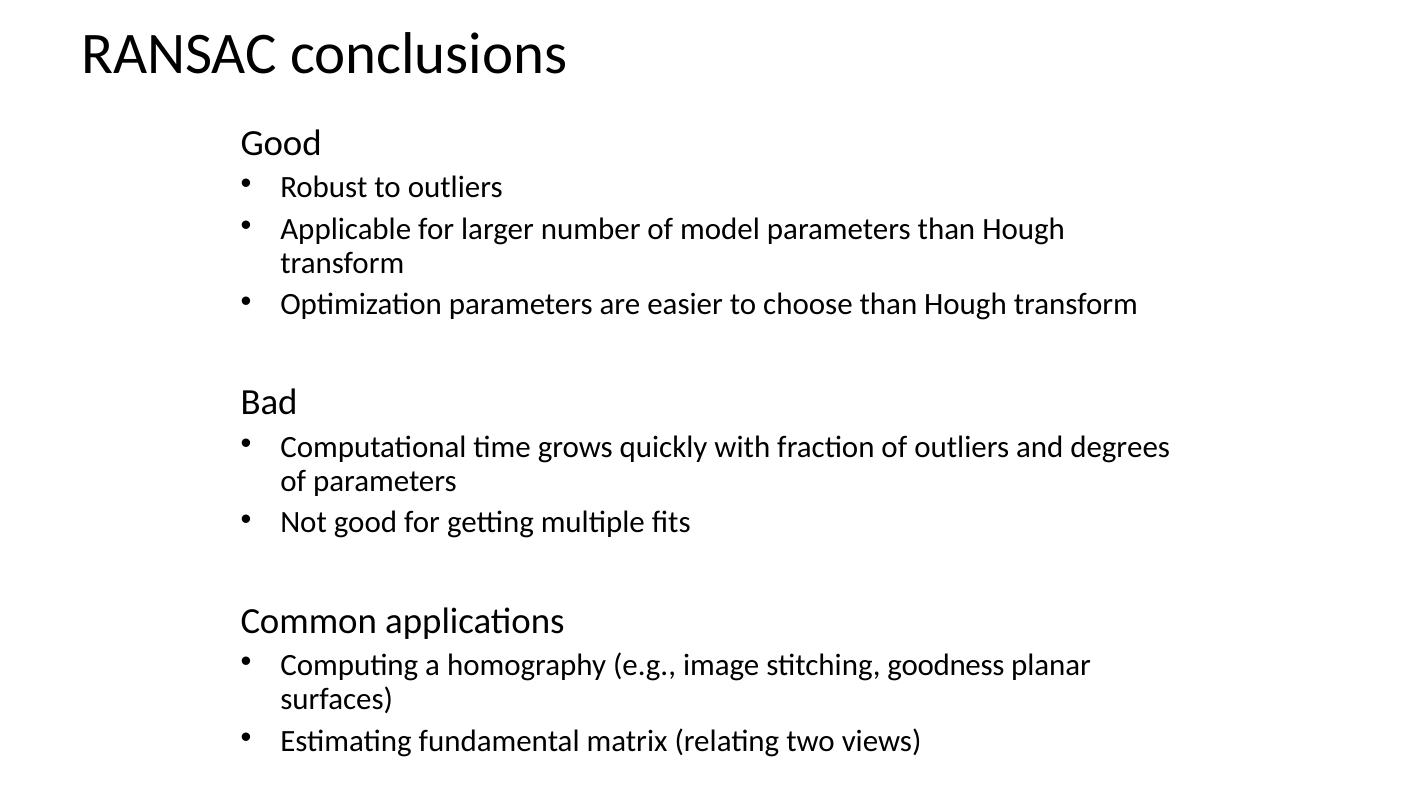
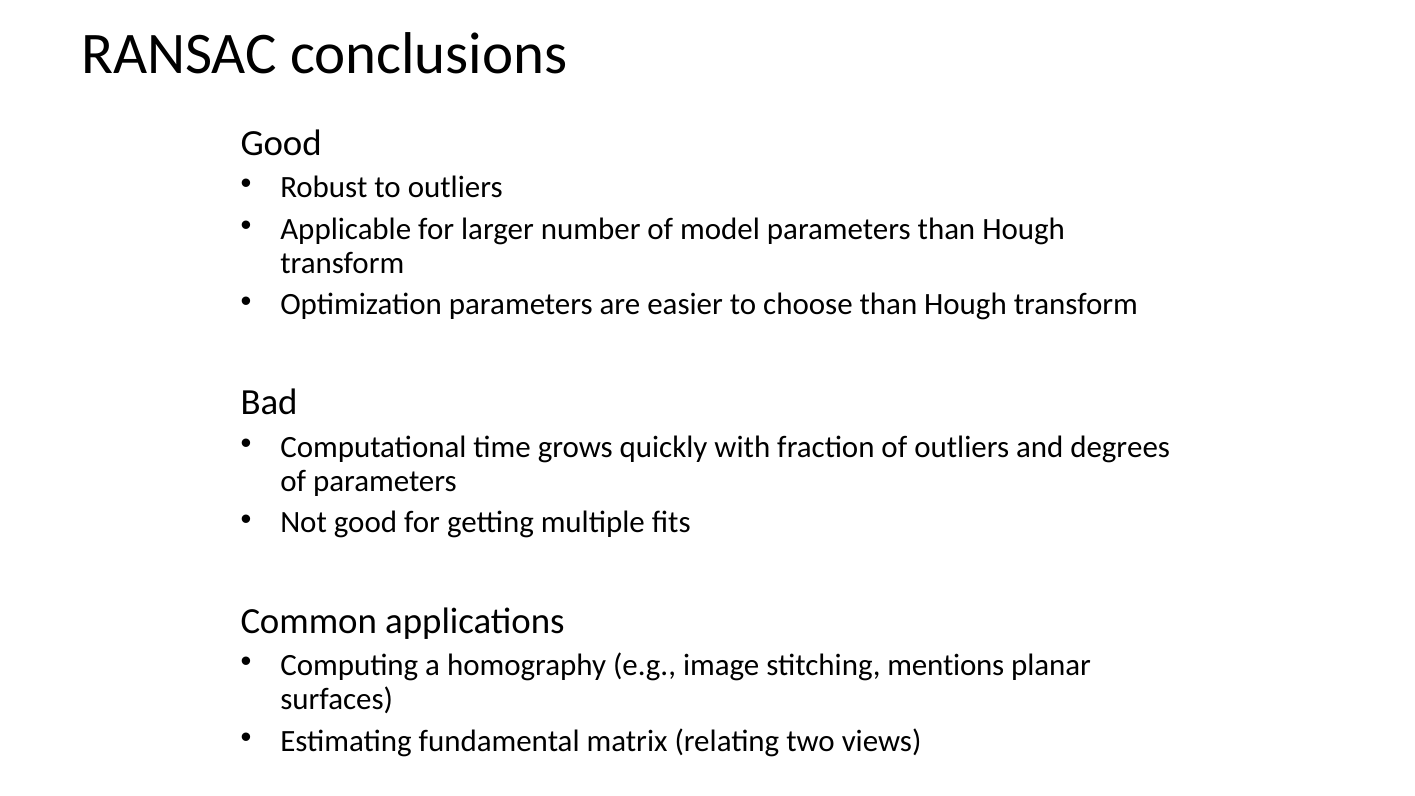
goodness: goodness -> mentions
